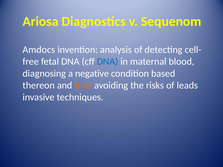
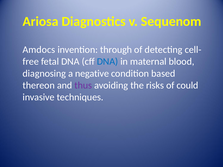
analysis: analysis -> through
thus colour: orange -> purple
leads: leads -> could
